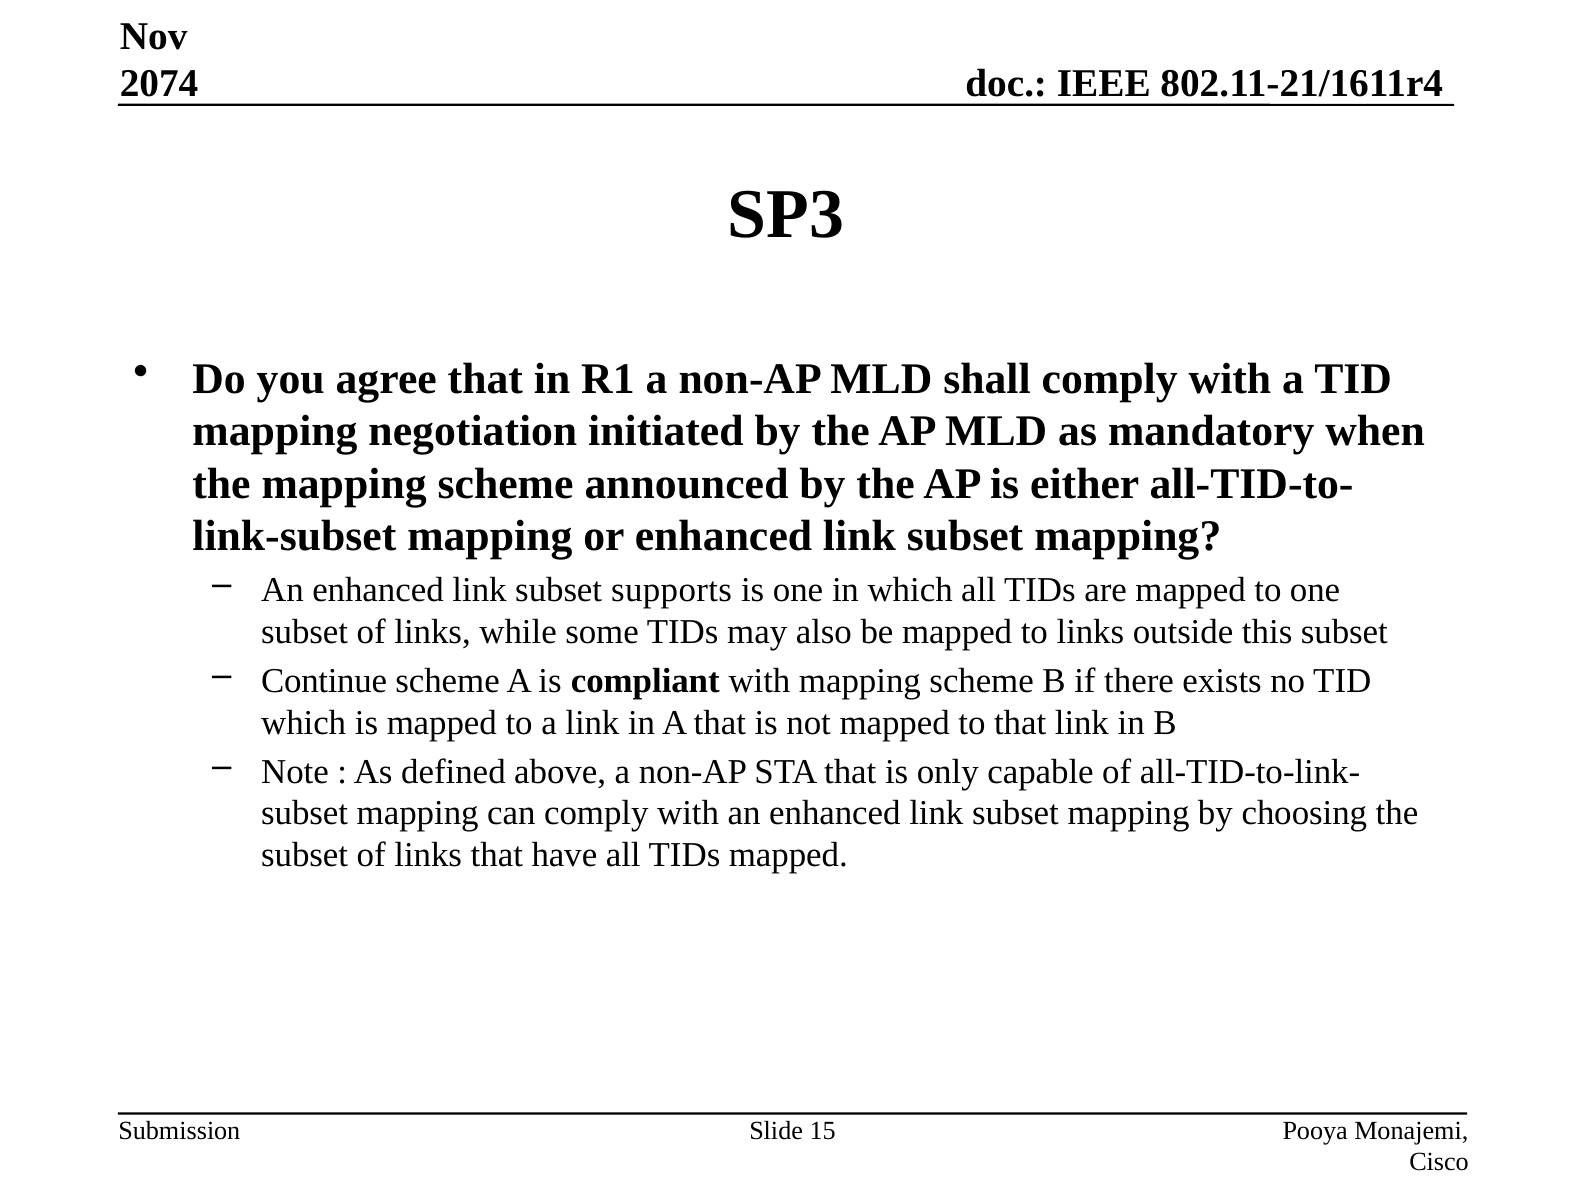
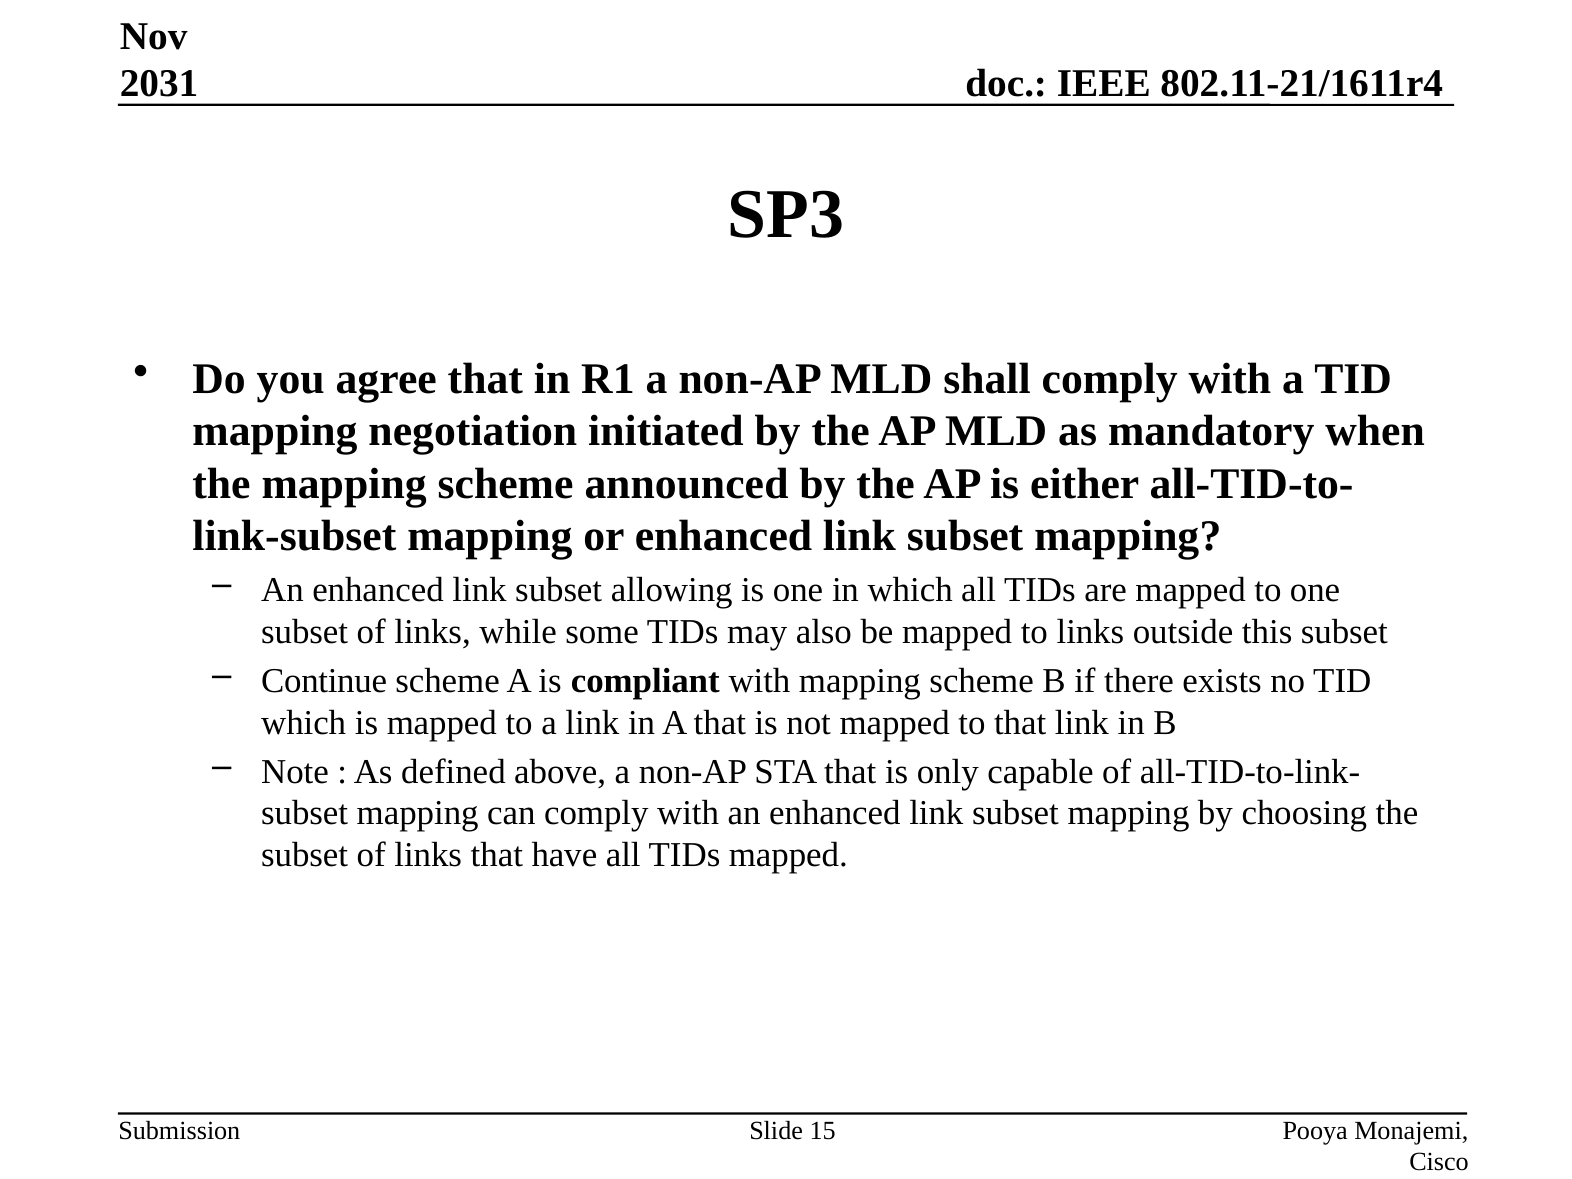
2074: 2074 -> 2031
supports: supports -> allowing
